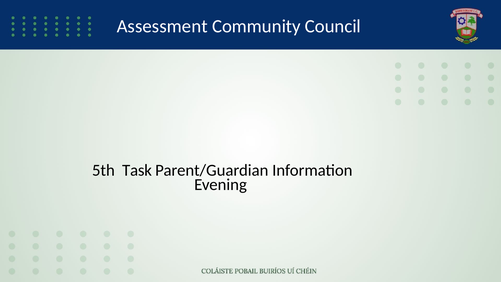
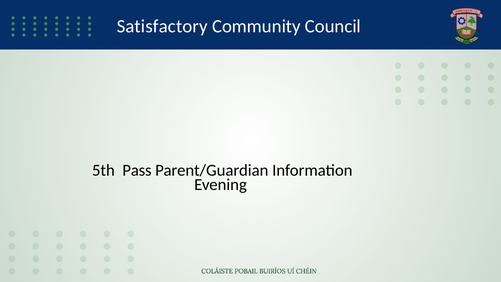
Assessment: Assessment -> Satisfactory
Task: Task -> Pass
